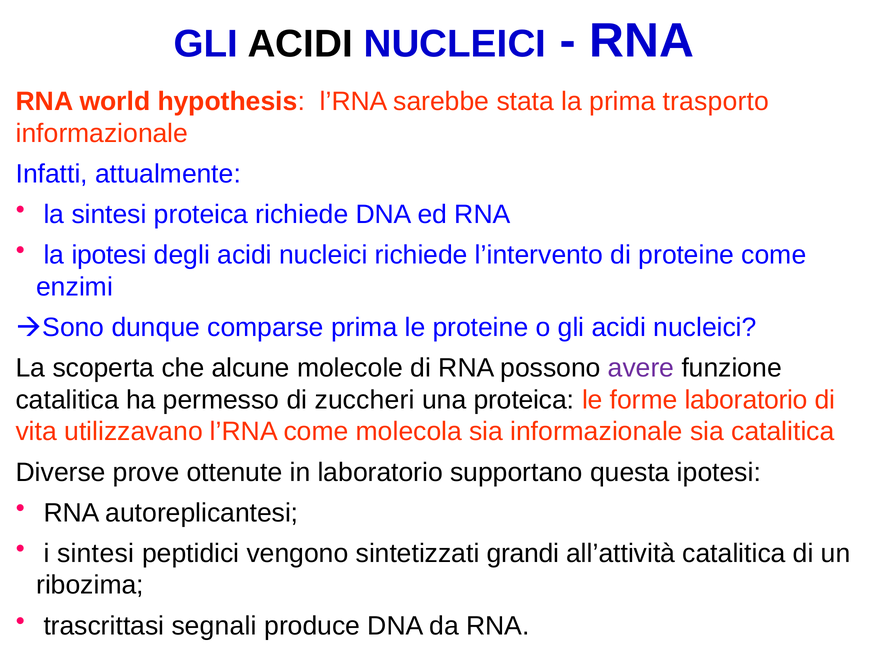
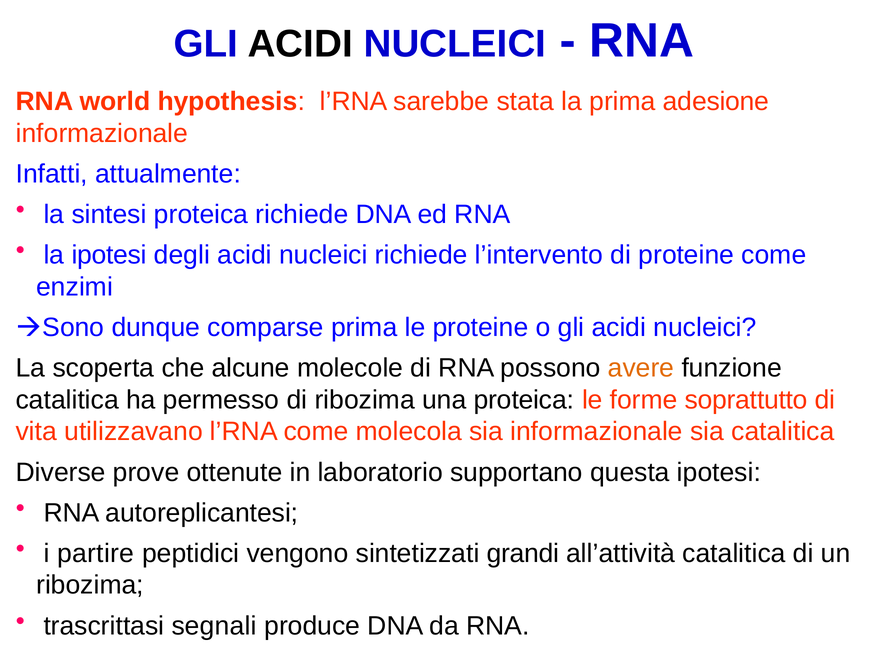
trasporto: trasporto -> adesione
avere colour: purple -> orange
di zuccheri: zuccheri -> ribozima
forme laboratorio: laboratorio -> soprattutto
i sintesi: sintesi -> partire
